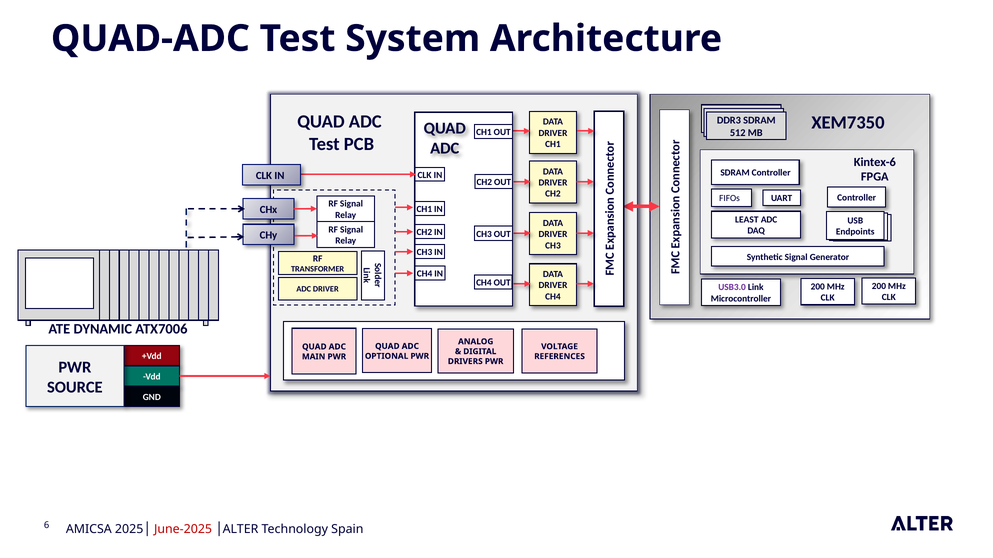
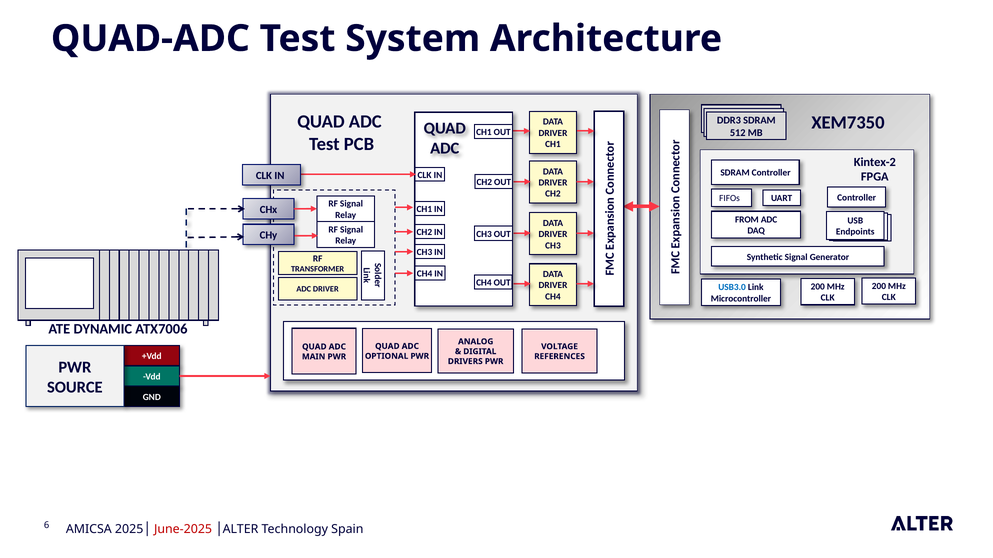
Kintex-6: Kintex-6 -> Kintex-2
LEAST: LEAST -> FROM
USB3.0 colour: purple -> blue
